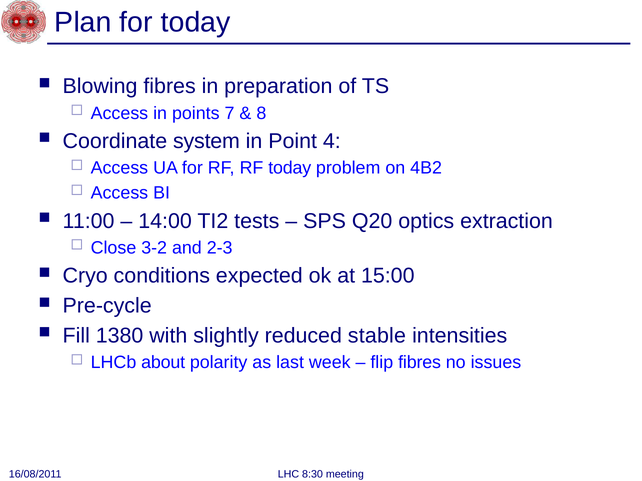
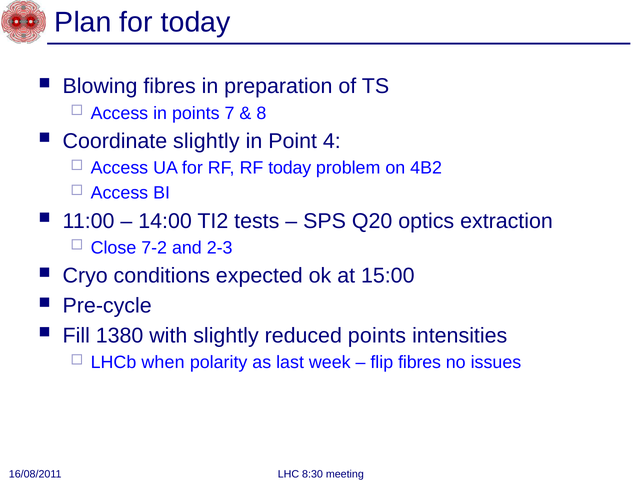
Coordinate system: system -> slightly
3-2: 3-2 -> 7-2
reduced stable: stable -> points
about: about -> when
